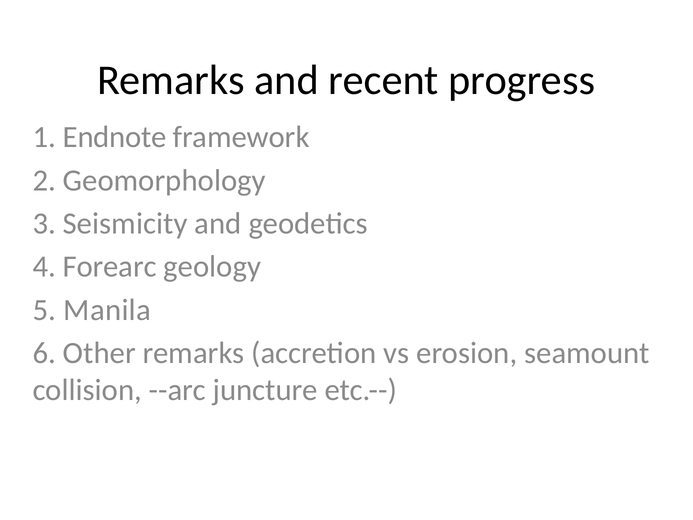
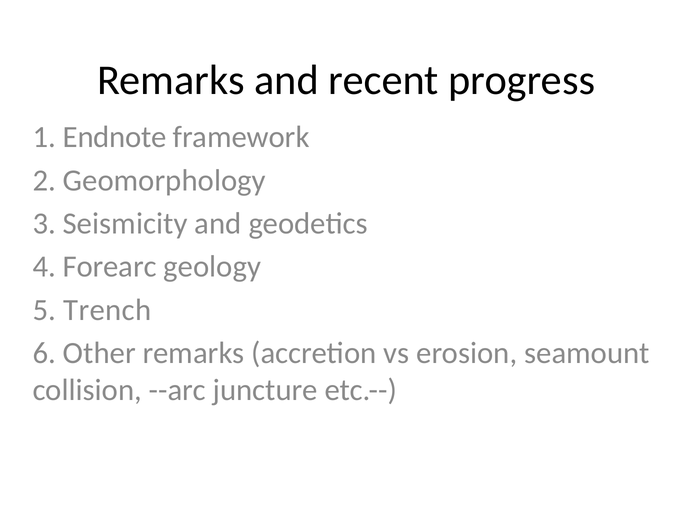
Manila: Manila -> Trench
